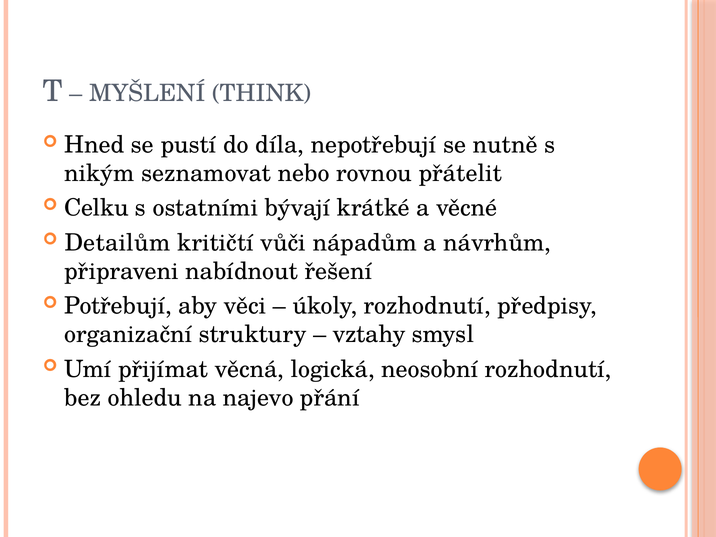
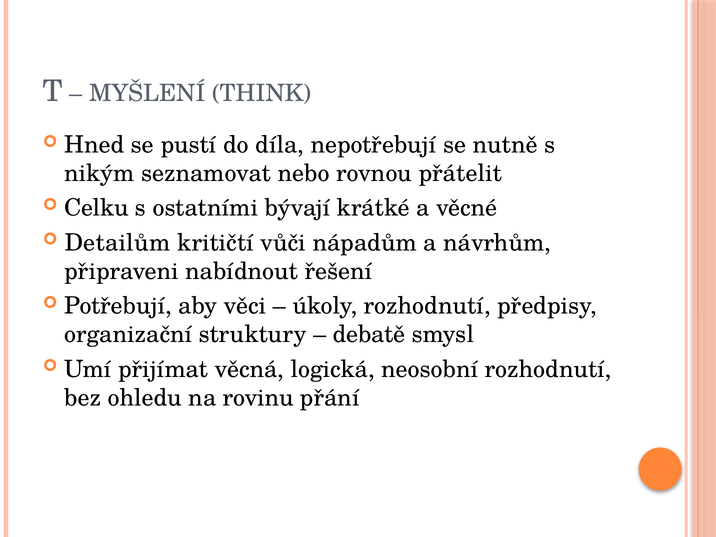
vztahy: vztahy -> debatě
najevo: najevo -> rovinu
